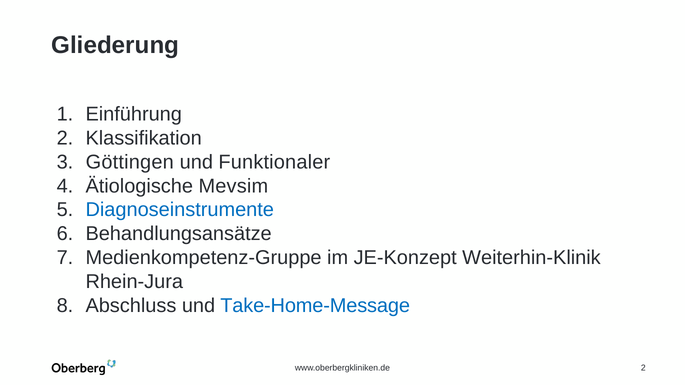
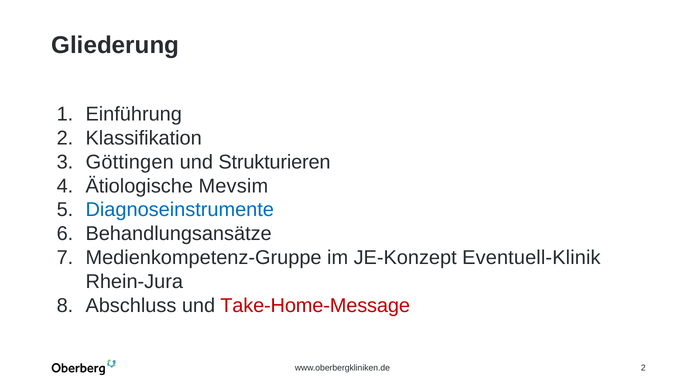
Funktionaler: Funktionaler -> Strukturieren
Weiterhin-Klinik: Weiterhin-Klinik -> Eventuell-Klinik
Take-Home-Message colour: blue -> red
